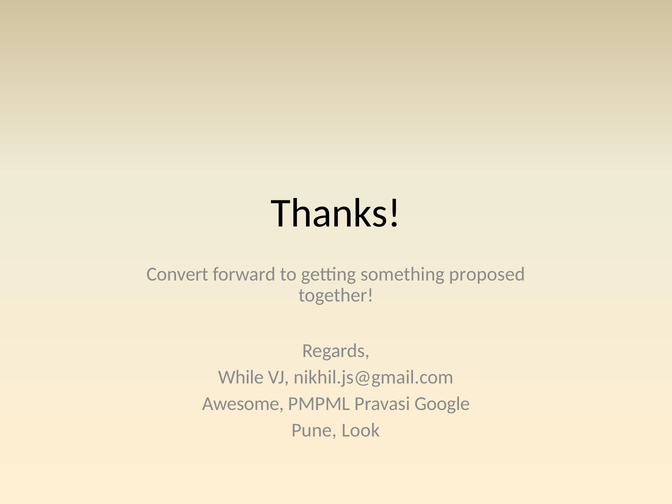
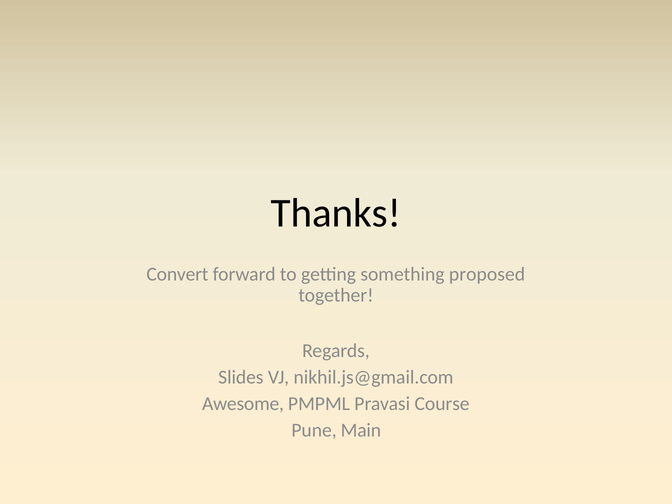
While: While -> Slides
Google: Google -> Course
Look: Look -> Main
